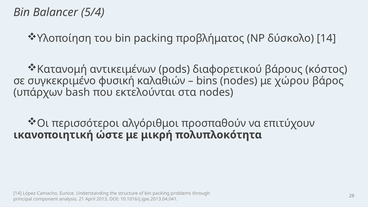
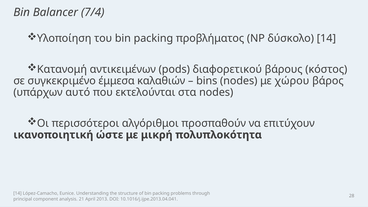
5/4: 5/4 -> 7/4
φυσική: φυσική -> έμμεσα
bash: bash -> αυτό
